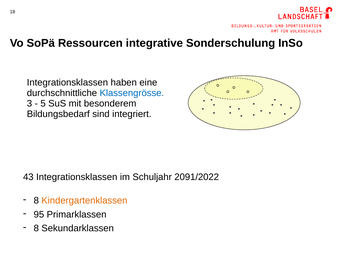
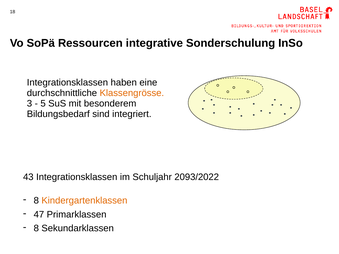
Klassengrösse colour: blue -> orange
2091/2022: 2091/2022 -> 2093/2022
95: 95 -> 47
